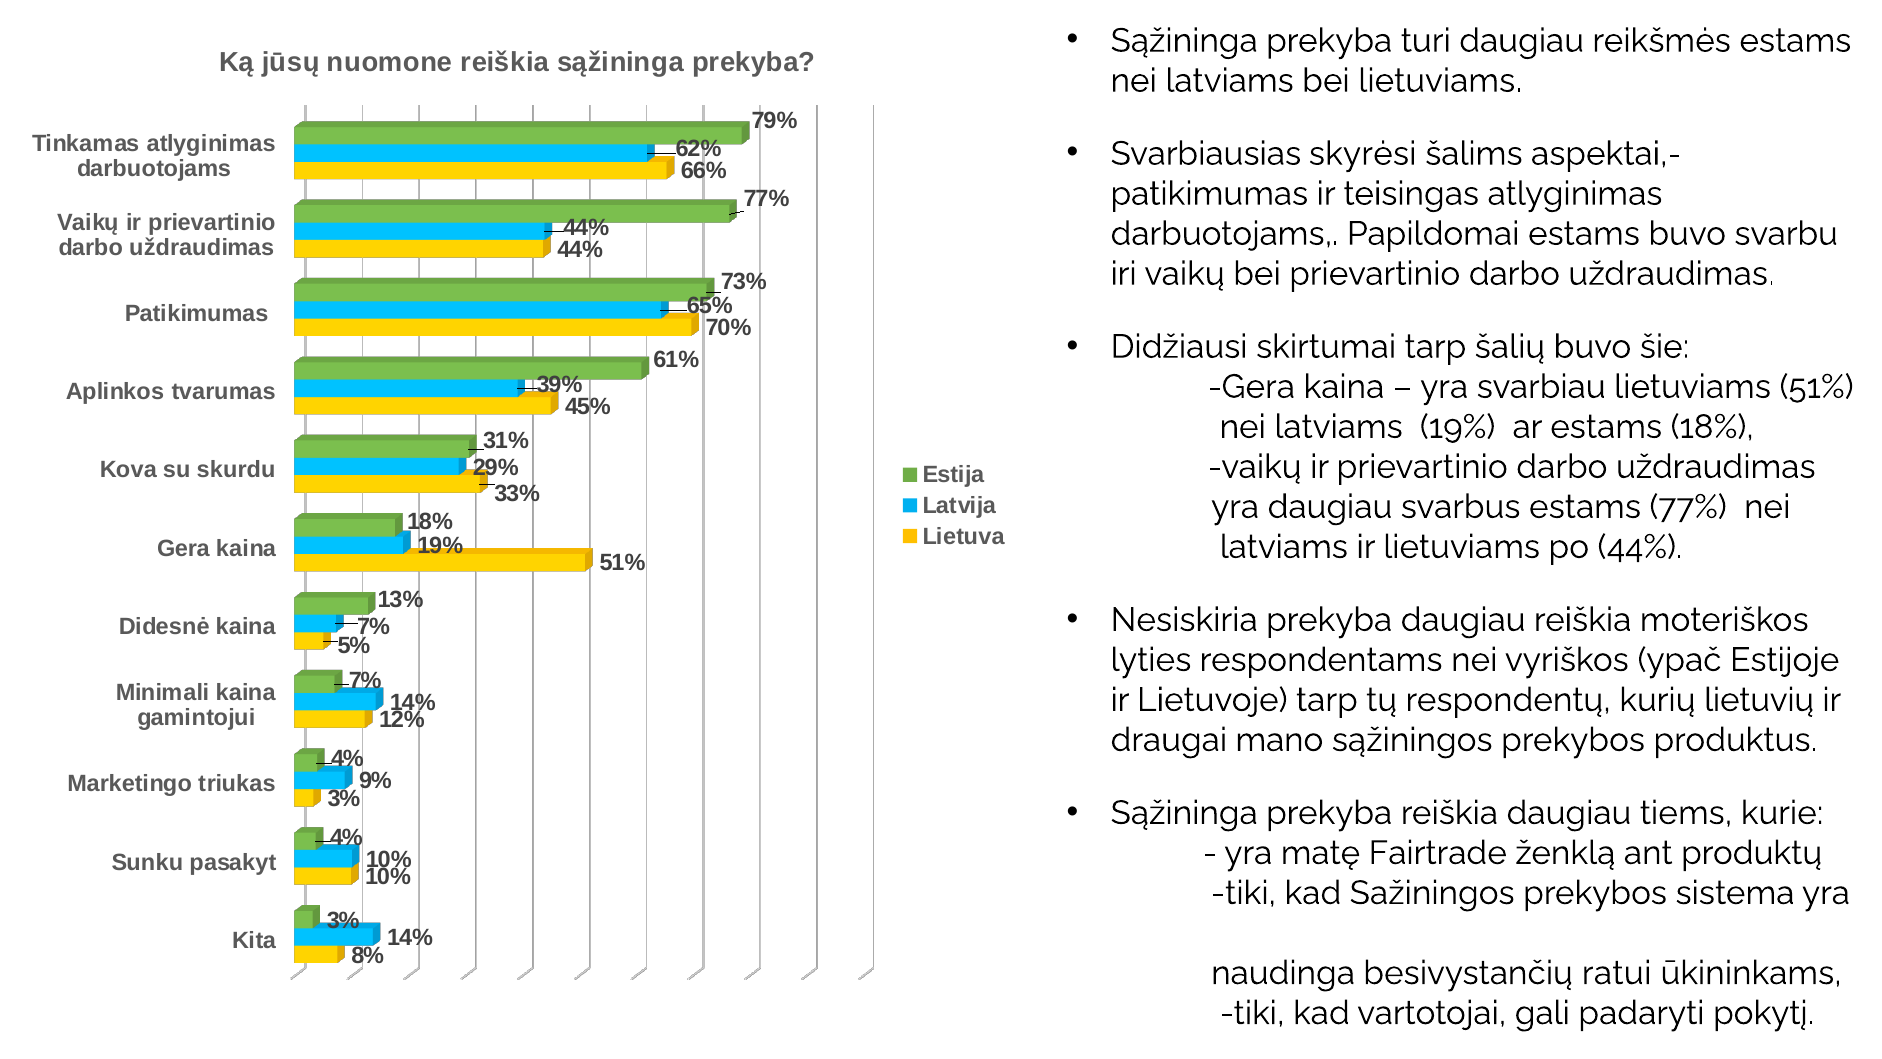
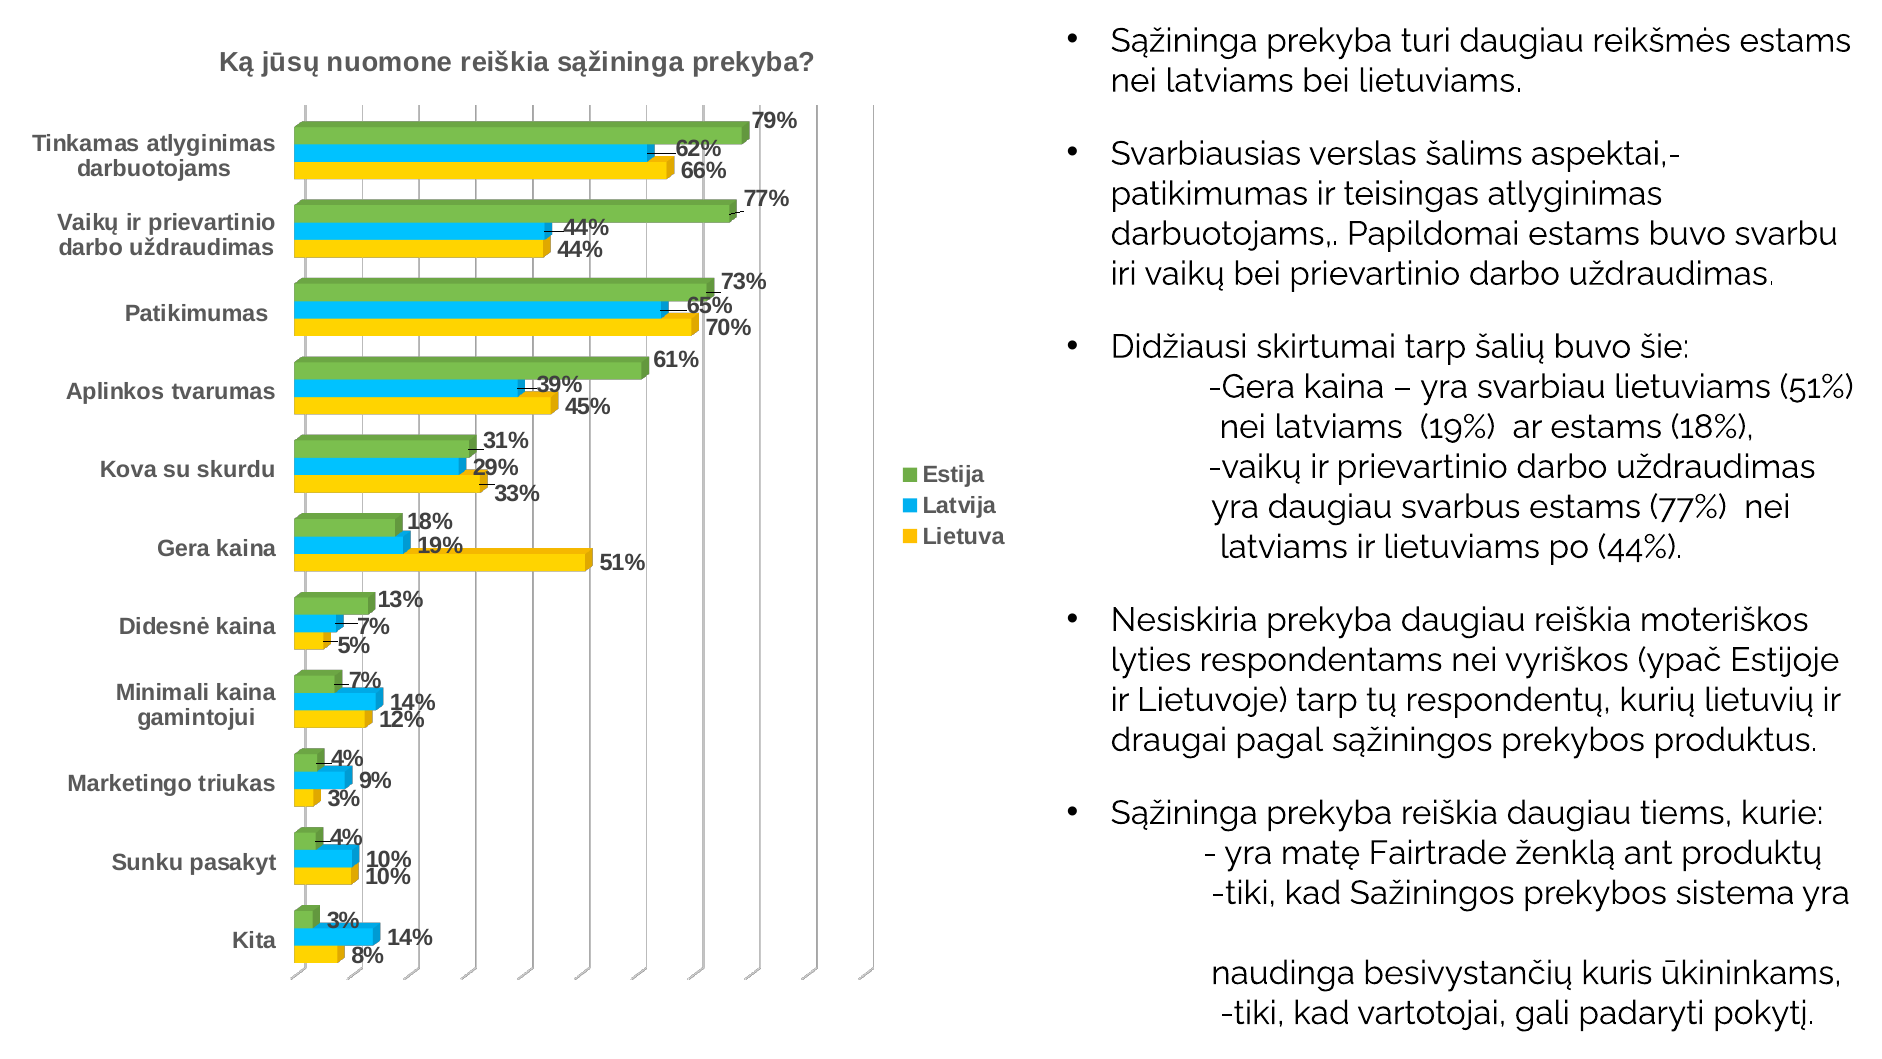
skyrėsi: skyrėsi -> verslas
mano: mano -> pagal
ratui: ratui -> kuris
